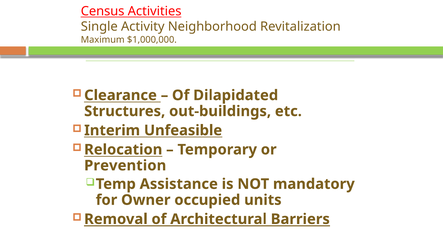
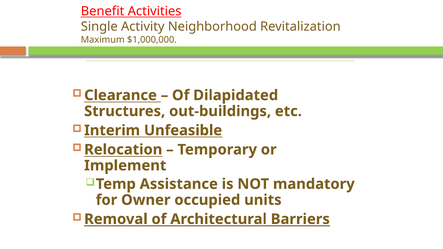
Census: Census -> Benefit
Prevention: Prevention -> Implement
